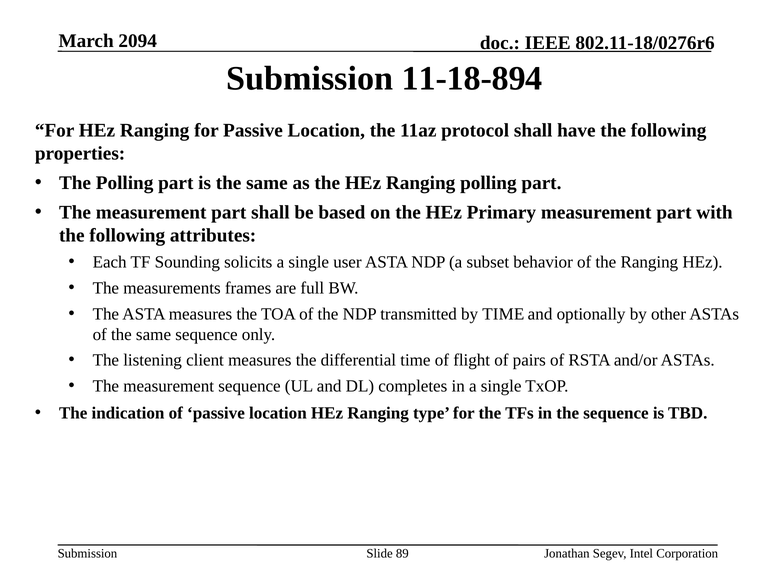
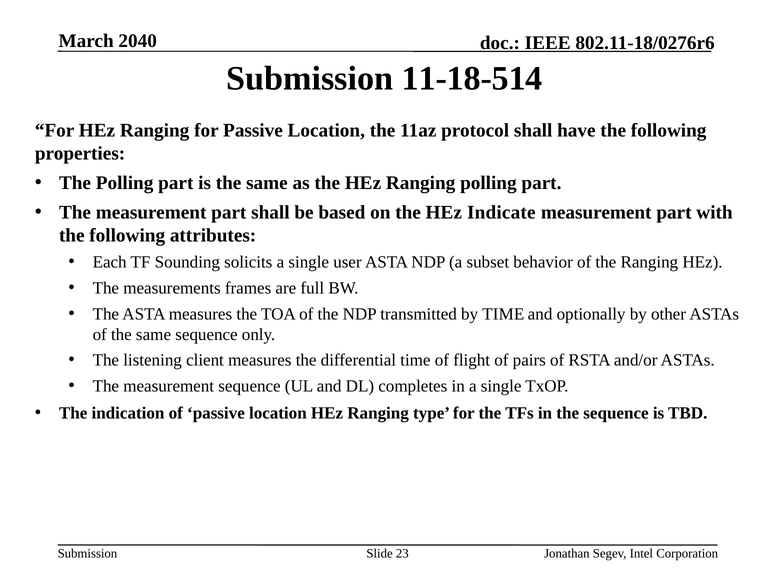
2094: 2094 -> 2040
11-18-894: 11-18-894 -> 11-18-514
Primary: Primary -> Indicate
89: 89 -> 23
